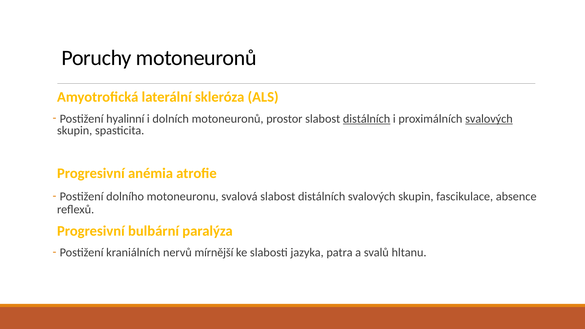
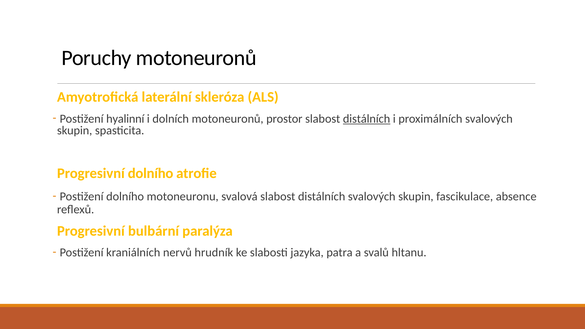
svalových at (489, 119) underline: present -> none
Progresivní anémia: anémia -> dolního
mírnější: mírnější -> hrudník
